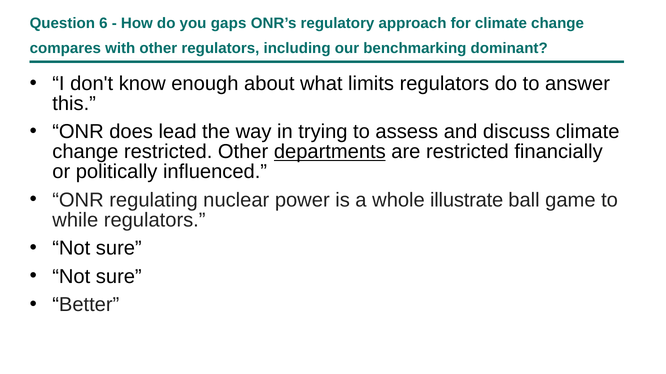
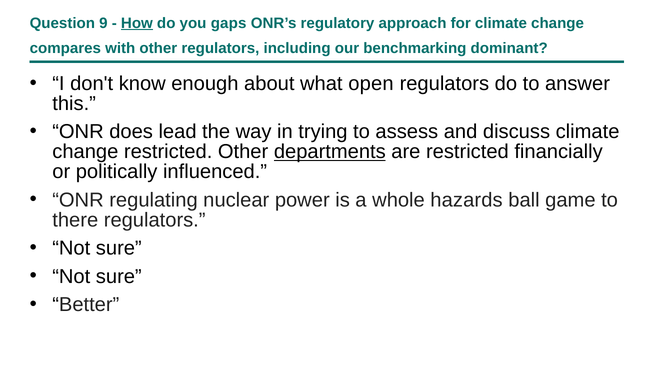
6: 6 -> 9
How underline: none -> present
limits: limits -> open
illustrate: illustrate -> hazards
while: while -> there
